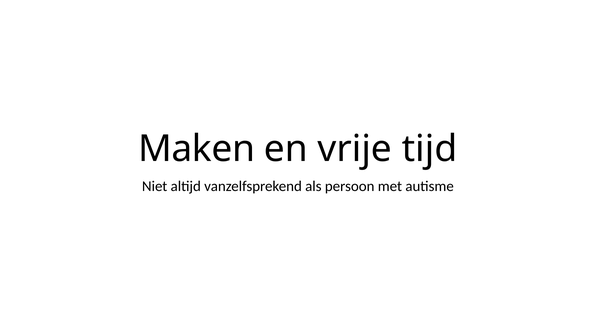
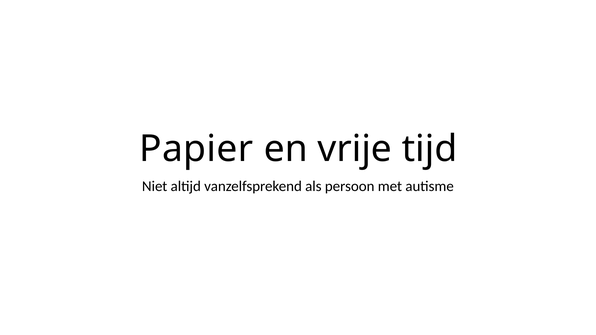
Maken: Maken -> Papier
